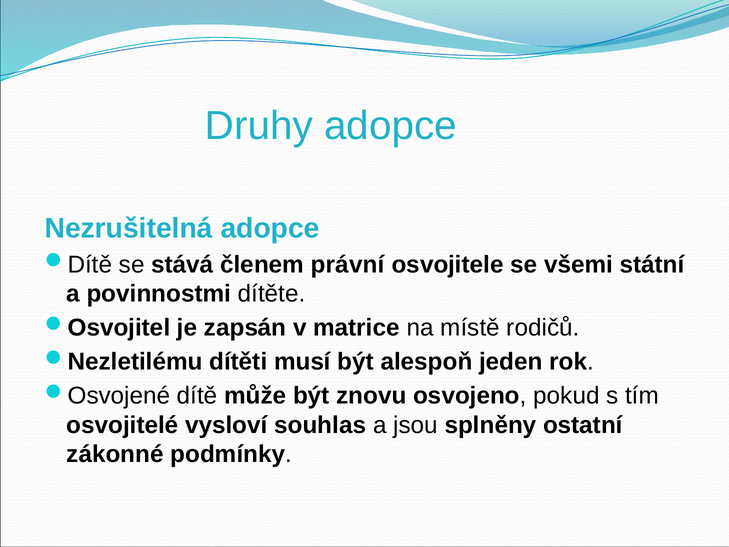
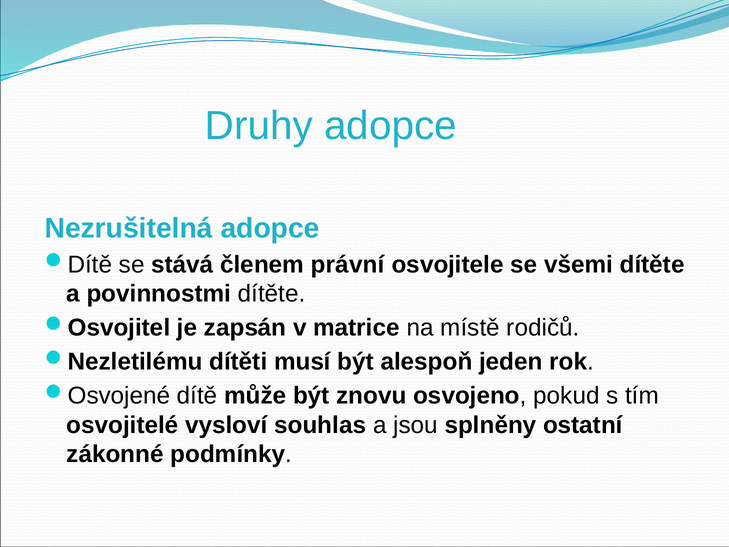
všemi státní: státní -> dítěte
